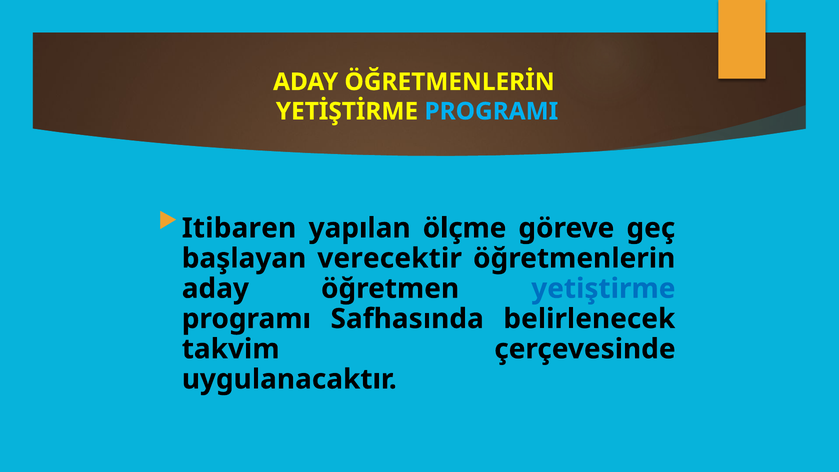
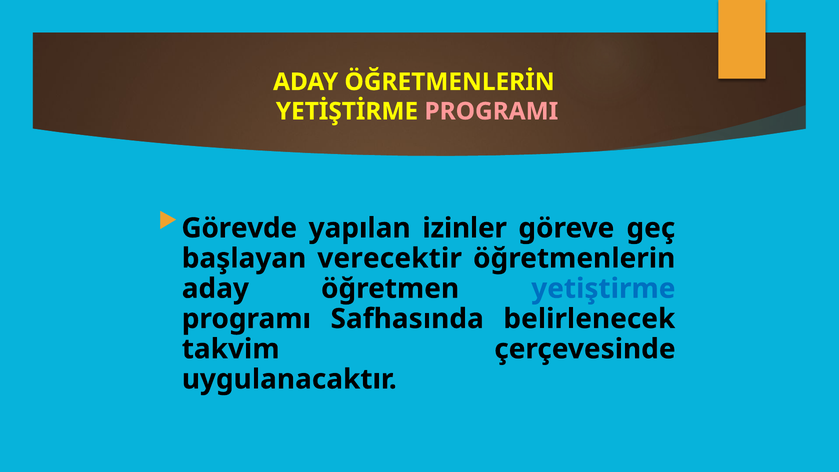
PROGRAMI colour: light blue -> pink
Itibaren: Itibaren -> Görevde
ölçme: ölçme -> izinler
